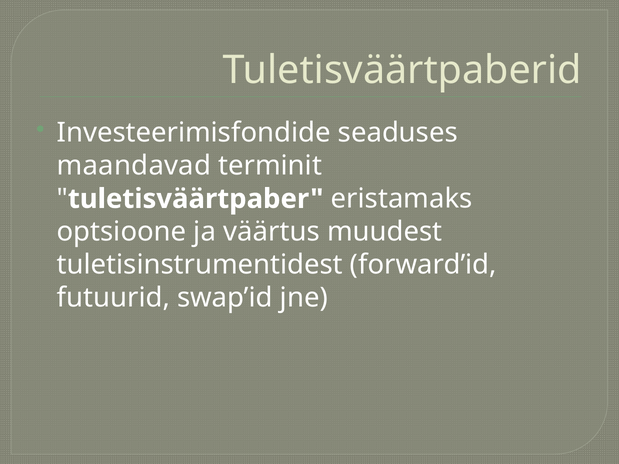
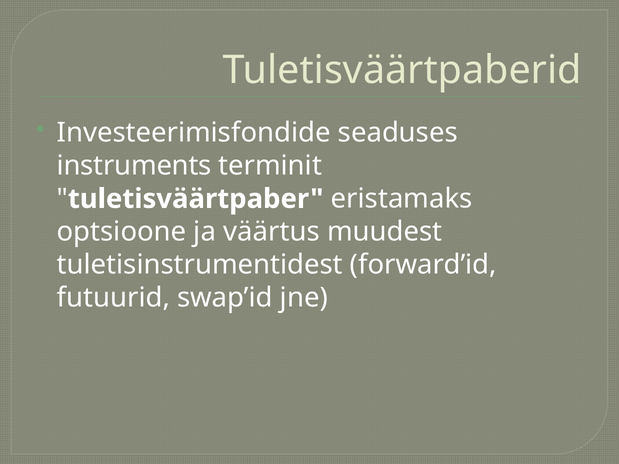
maandavad: maandavad -> instruments
